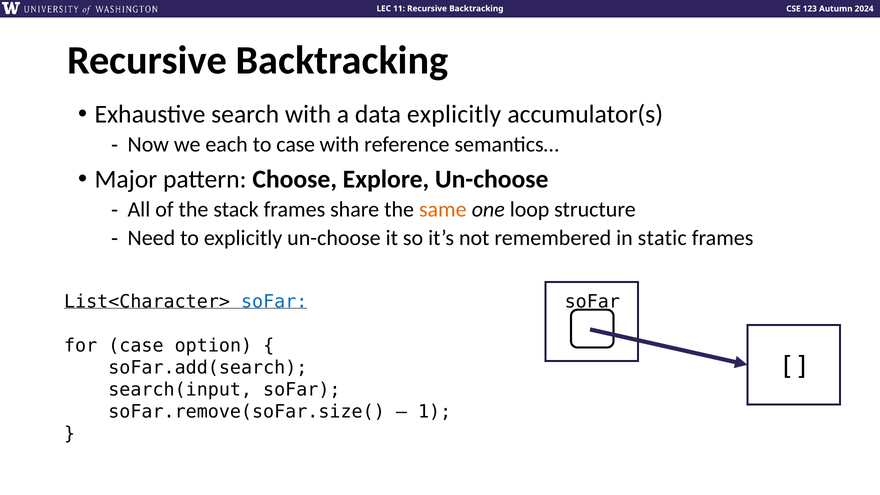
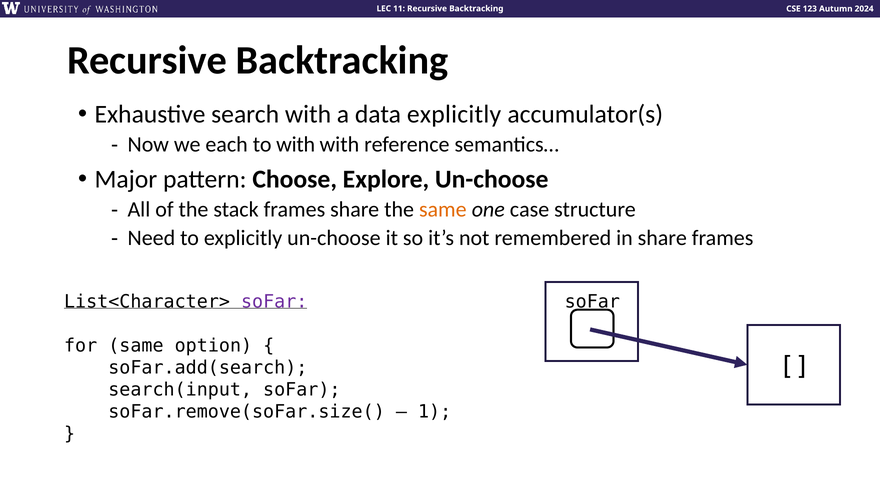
to case: case -> with
loop: loop -> case
in static: static -> share
soFar at (274, 301) colour: blue -> purple
for case: case -> same
